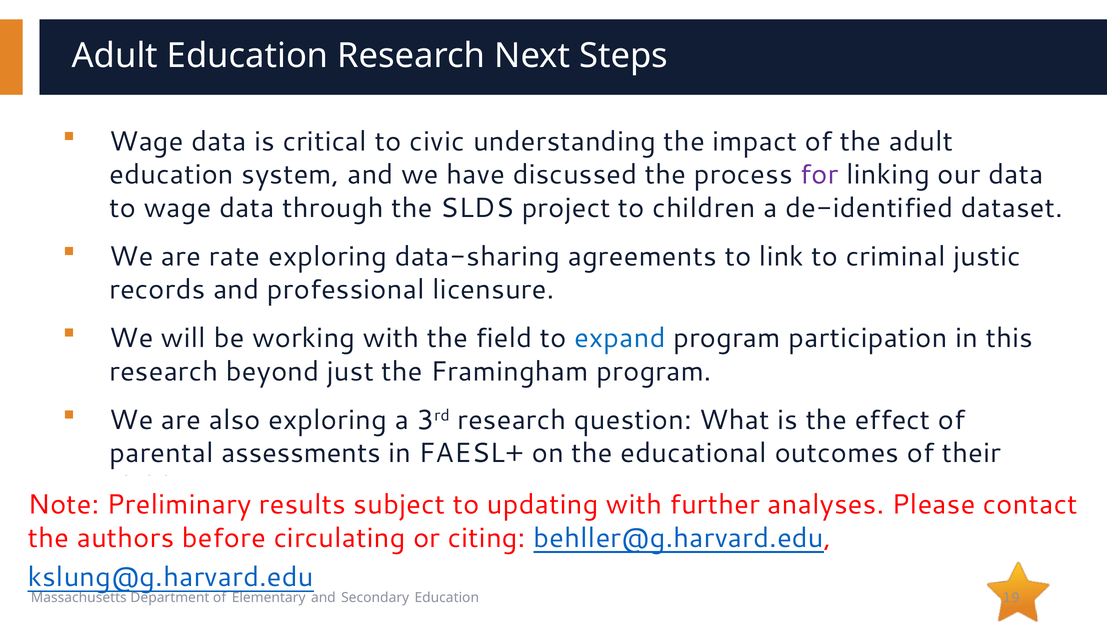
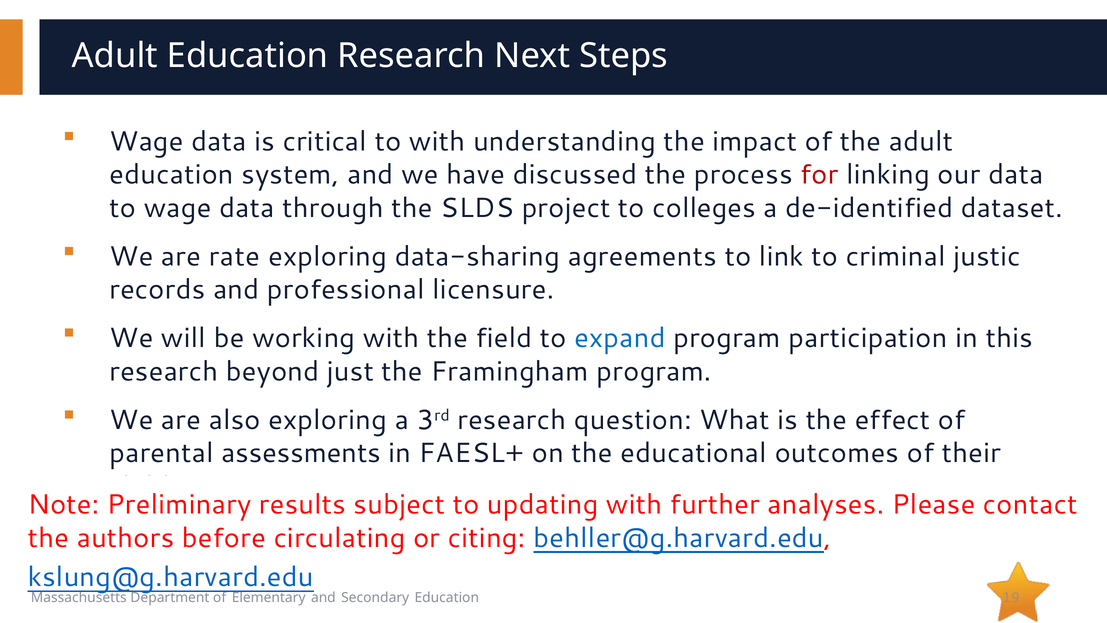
to civic: civic -> with
for colour: purple -> red
to children: children -> colleges
